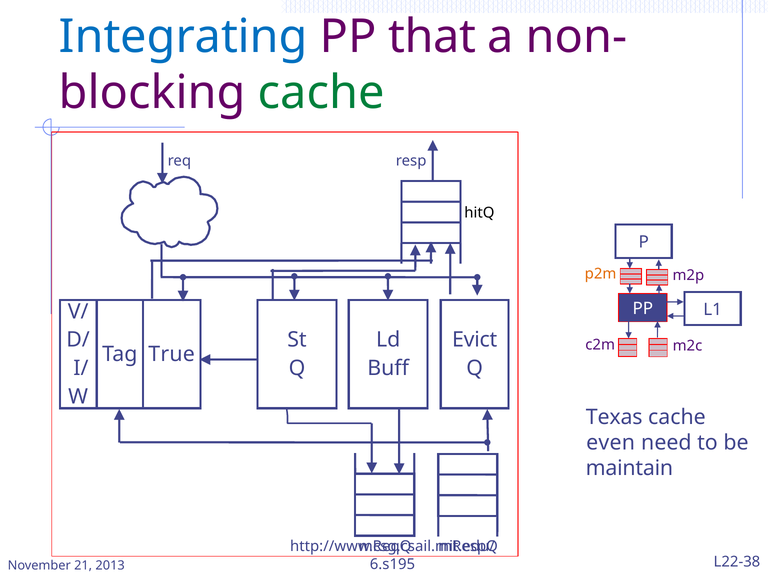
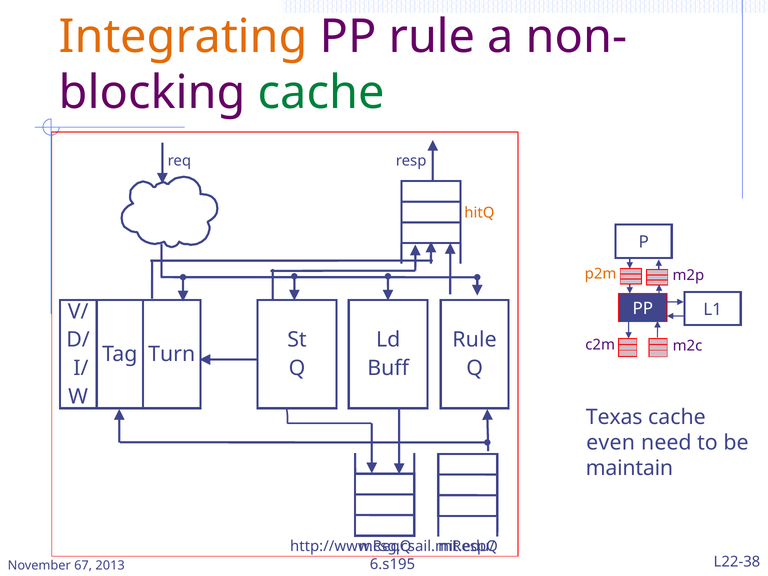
Integrating colour: blue -> orange
PP that: that -> rule
hitQ colour: black -> orange
Evict at (475, 340): Evict -> Rule
True: True -> Turn
21: 21 -> 67
